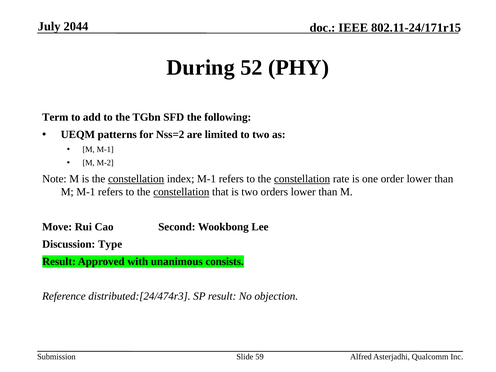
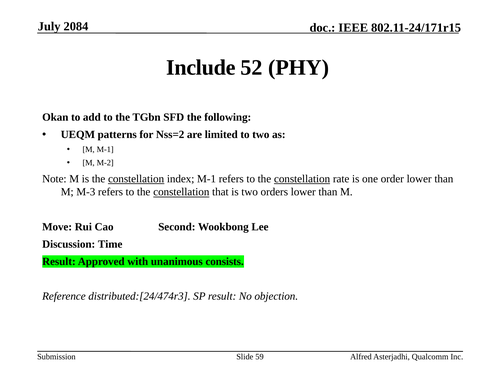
2044: 2044 -> 2084
During: During -> Include
Term: Term -> Okan
M-1 at (86, 192): M-1 -> M-3
Type: Type -> Time
